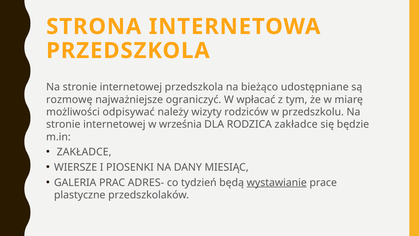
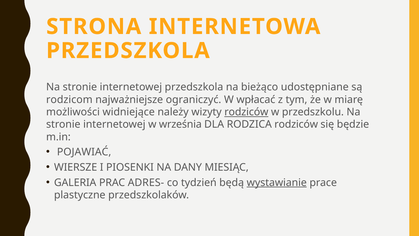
rozmowę: rozmowę -> rodzicom
odpisywać: odpisywać -> widniejące
rodziców at (246, 112) underline: none -> present
RODZICA zakładce: zakładce -> rodziców
ZAKŁADCE at (84, 152): ZAKŁADCE -> POJAWIAĆ
